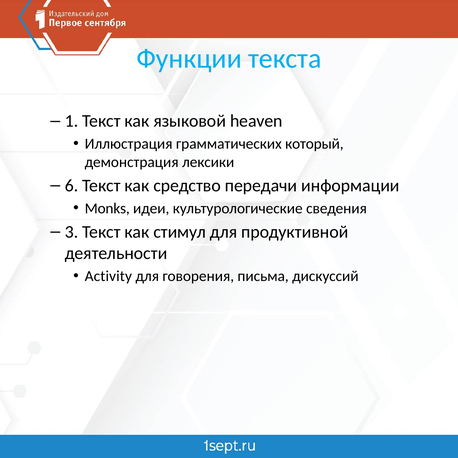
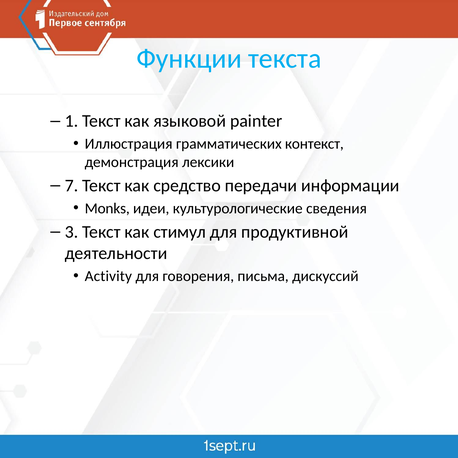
heaven: heaven -> painter
который: который -> контекст
6: 6 -> 7
